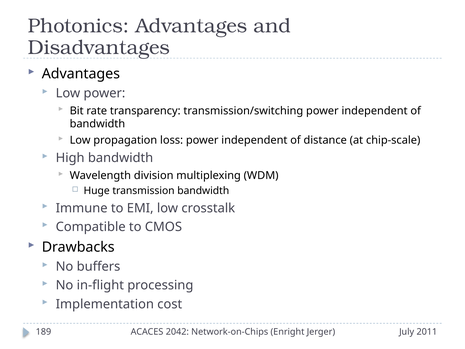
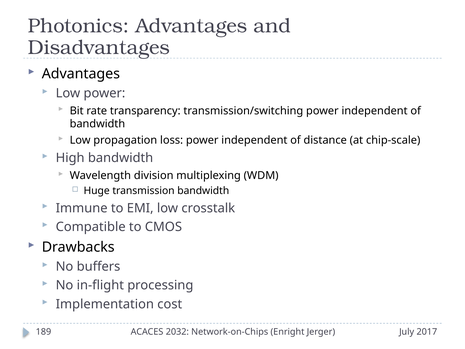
2042: 2042 -> 2032
2011: 2011 -> 2017
